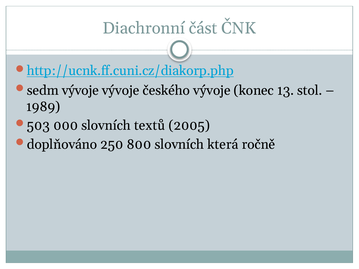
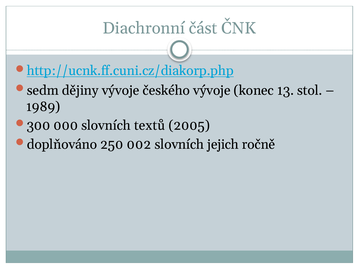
sedm vývoje: vývoje -> dějiny
503: 503 -> 300
800: 800 -> 002
která: která -> jejich
